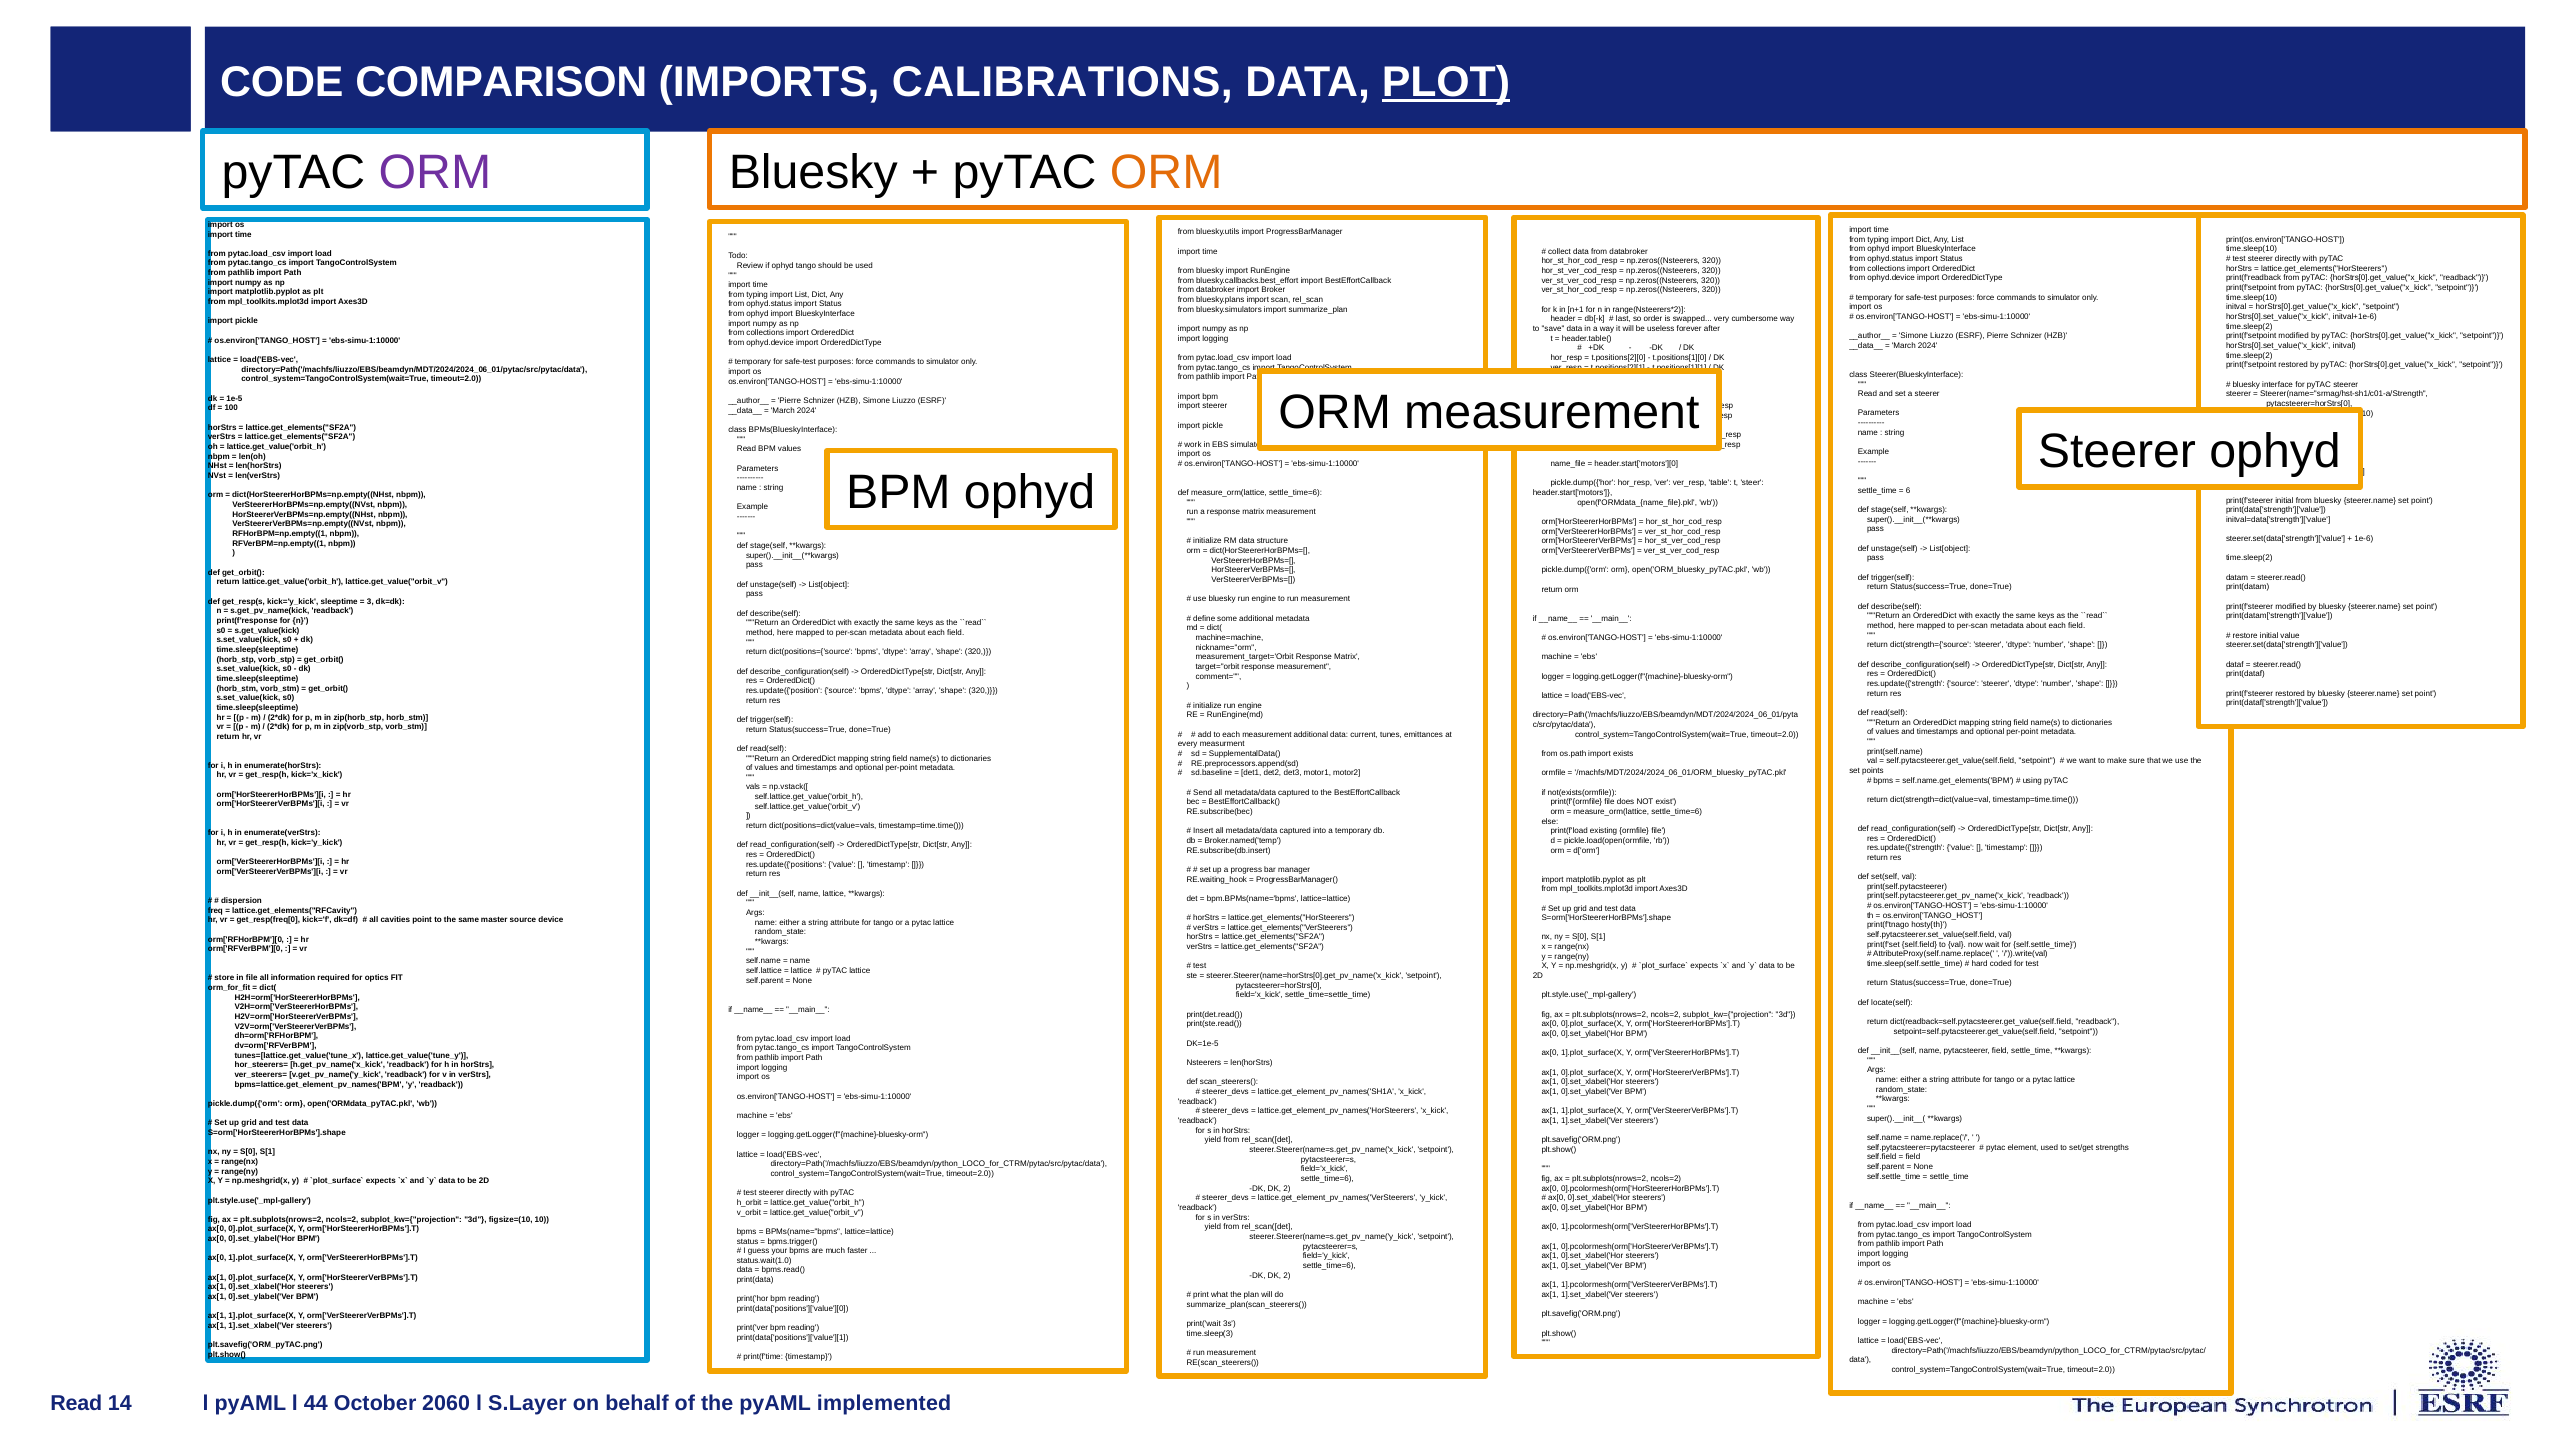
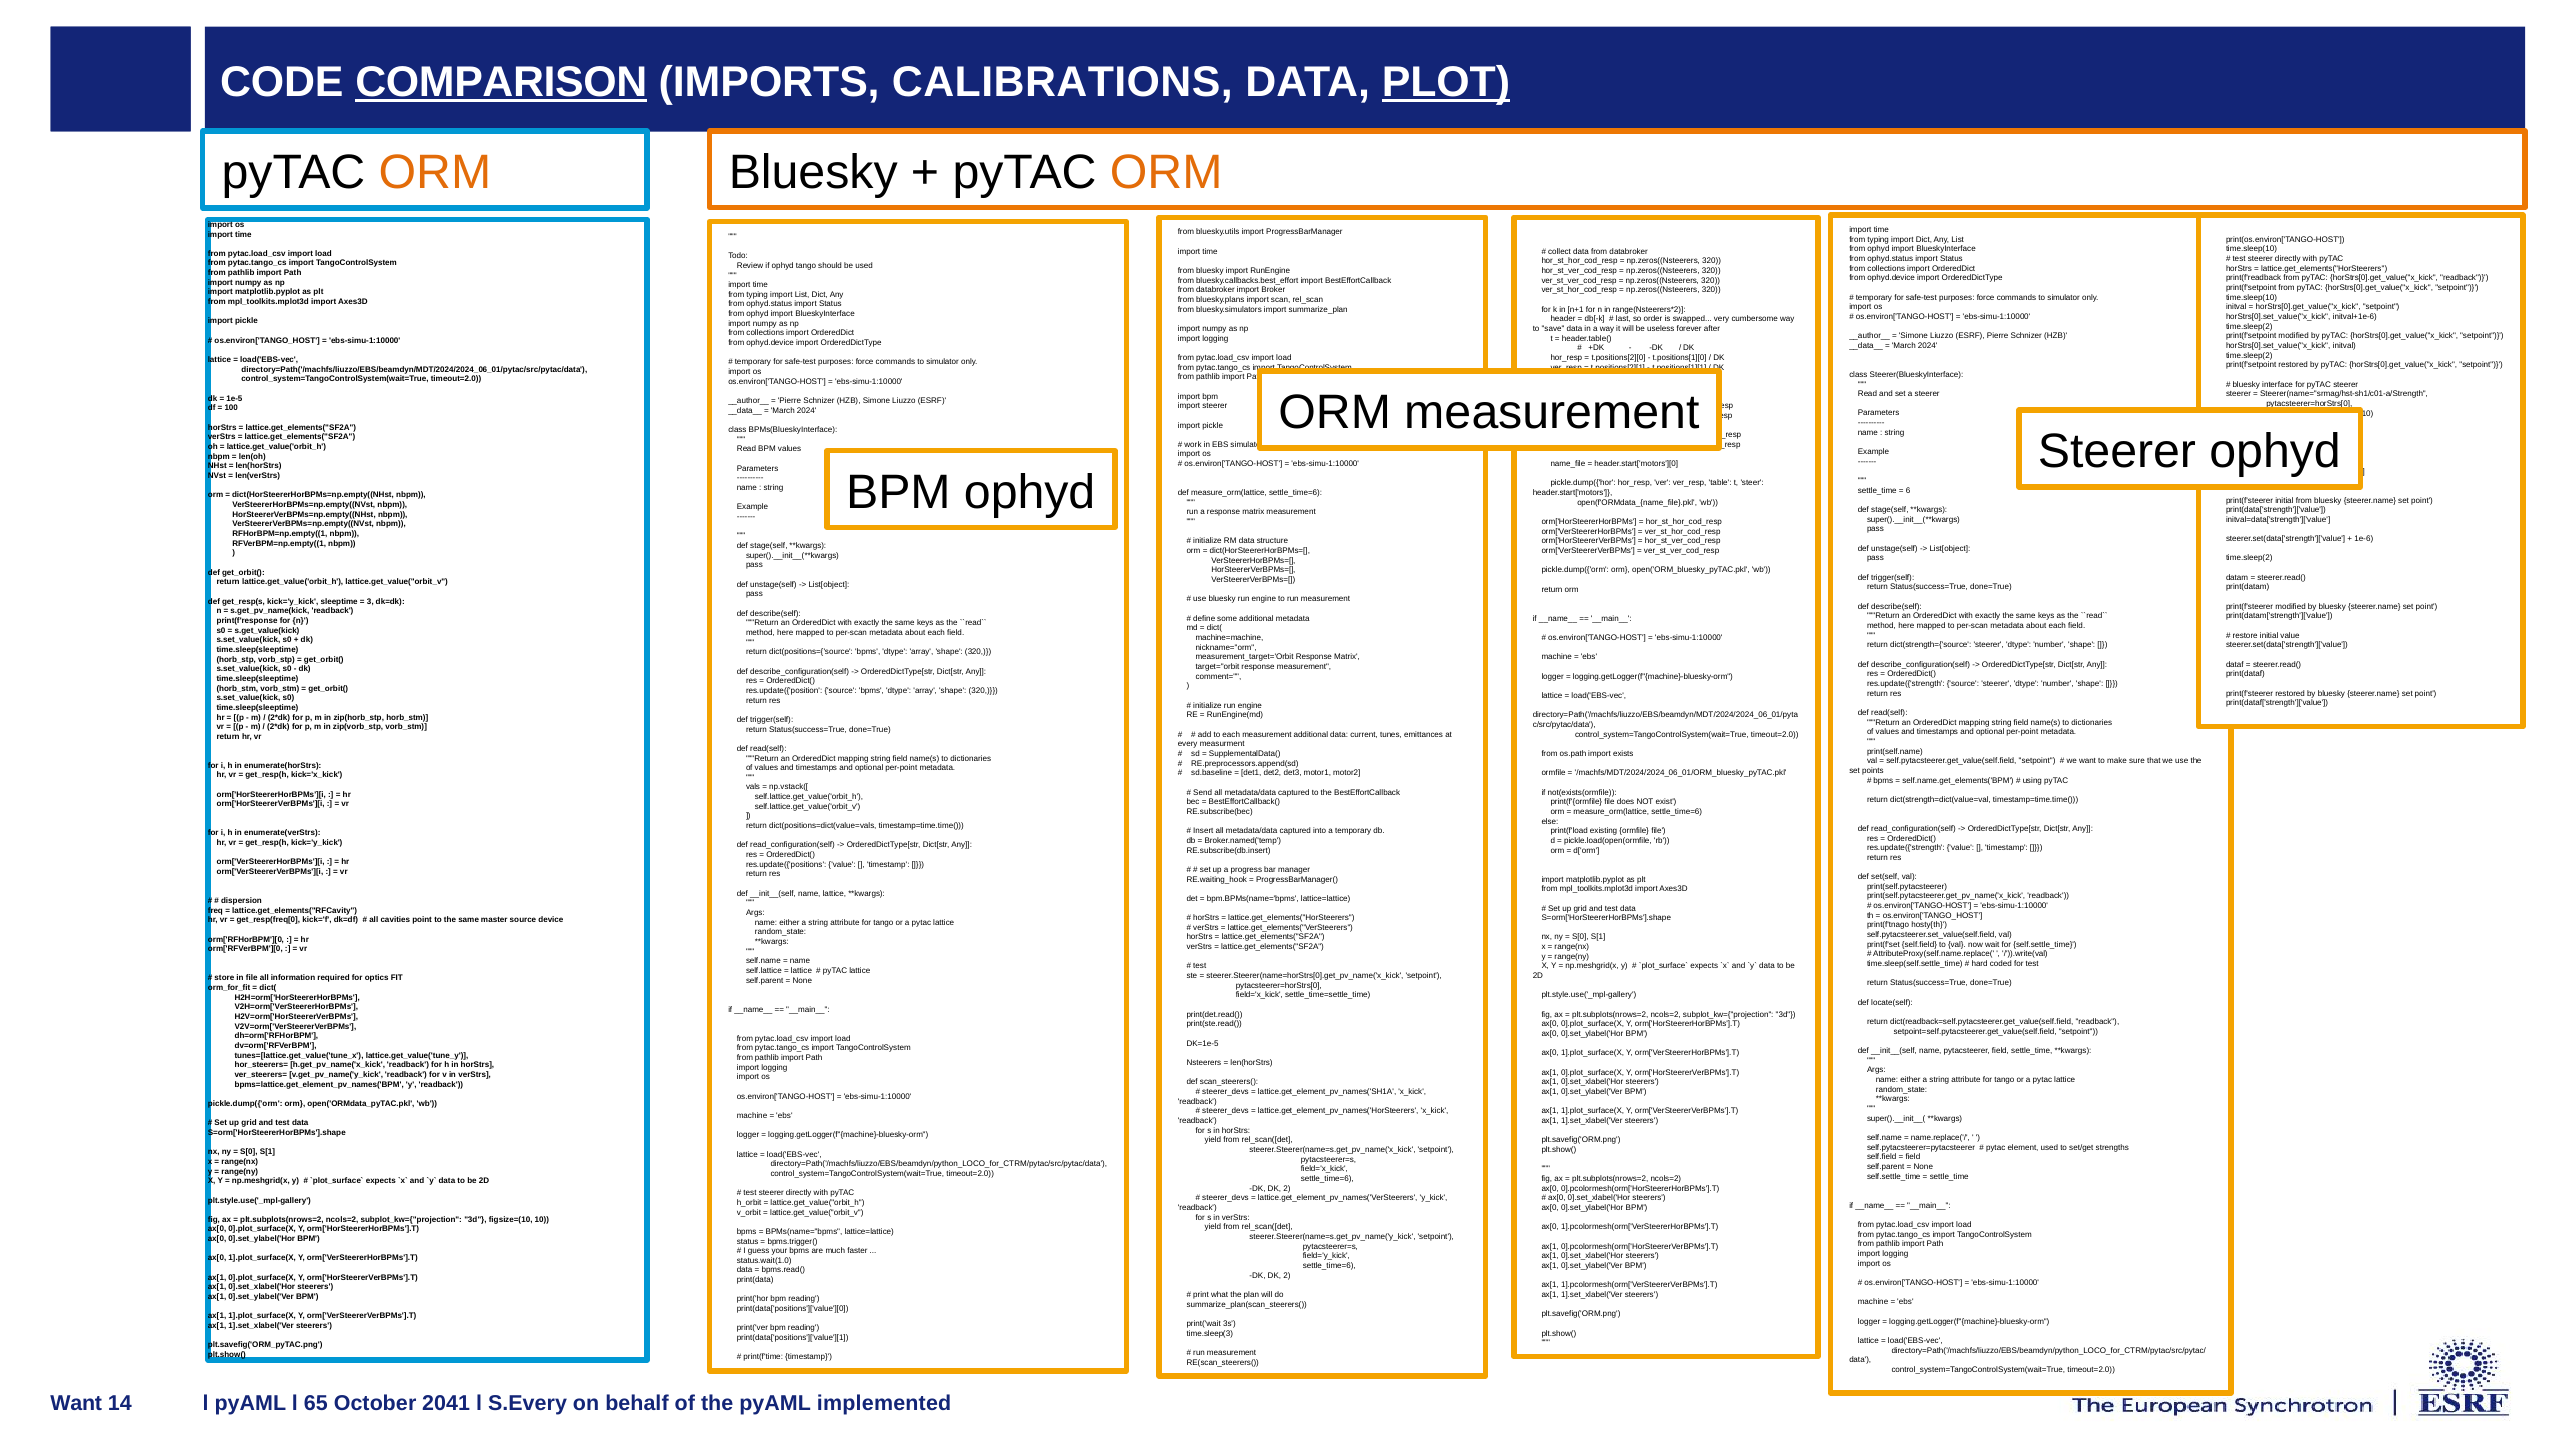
COMPARISON underline: none -> present
ORM at (435, 173) colour: purple -> orange
Read at (76, 1403): Read -> Want
44: 44 -> 65
2060: 2060 -> 2041
S.Layer: S.Layer -> S.Every
